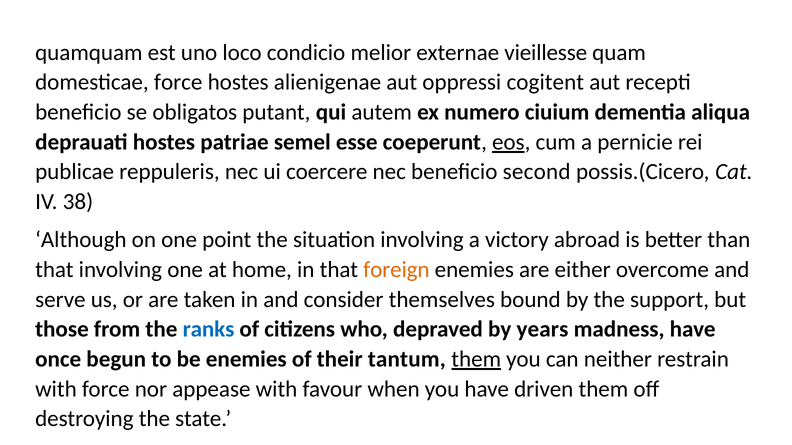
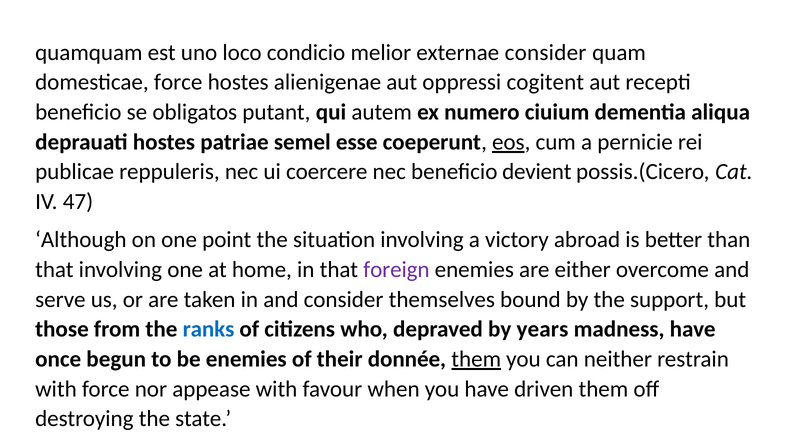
externae vieillesse: vieillesse -> consider
second: second -> devient
38: 38 -> 47
foreign colour: orange -> purple
tantum: tantum -> donnée
